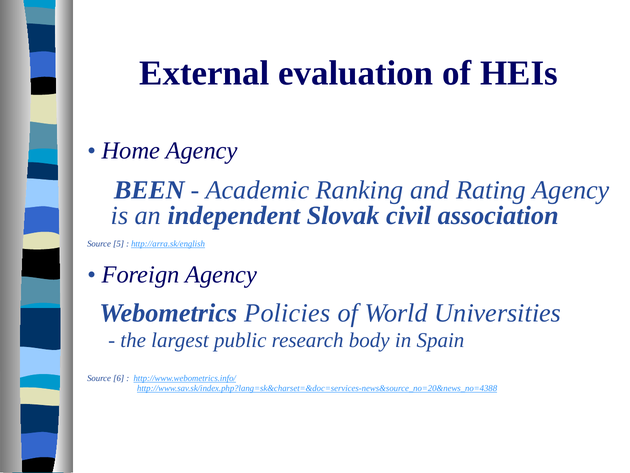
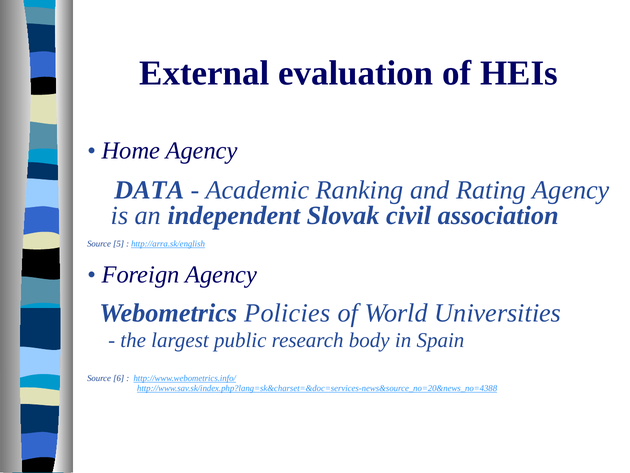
BEEN: BEEN -> DATA
